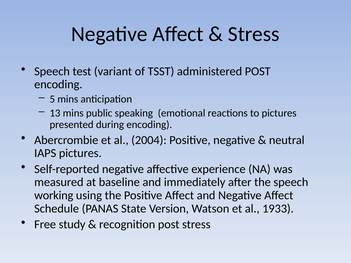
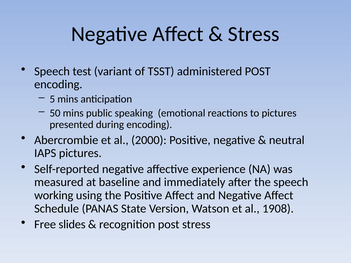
13: 13 -> 50
2004: 2004 -> 2000
1933: 1933 -> 1908
study: study -> slides
